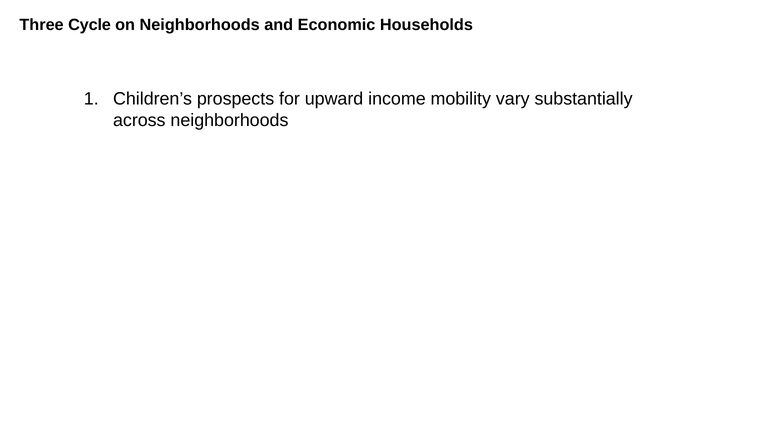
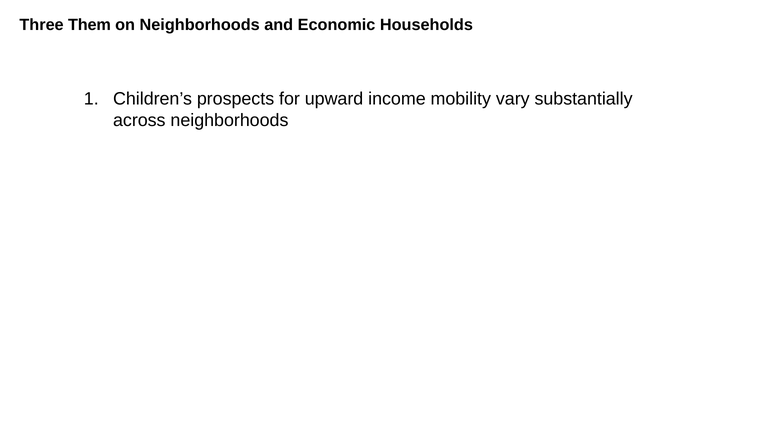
Cycle: Cycle -> Them
